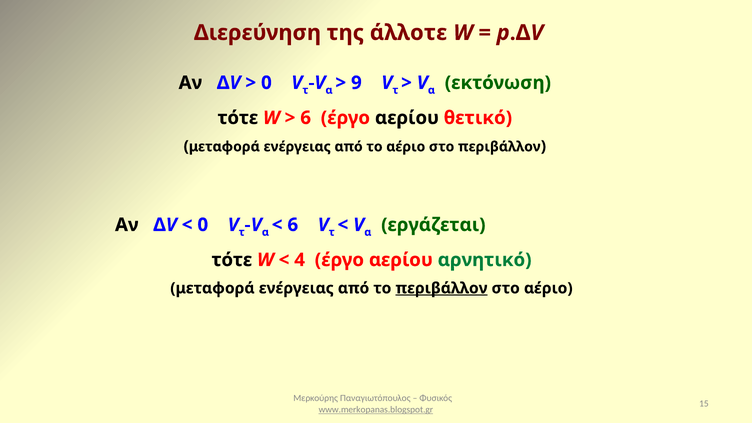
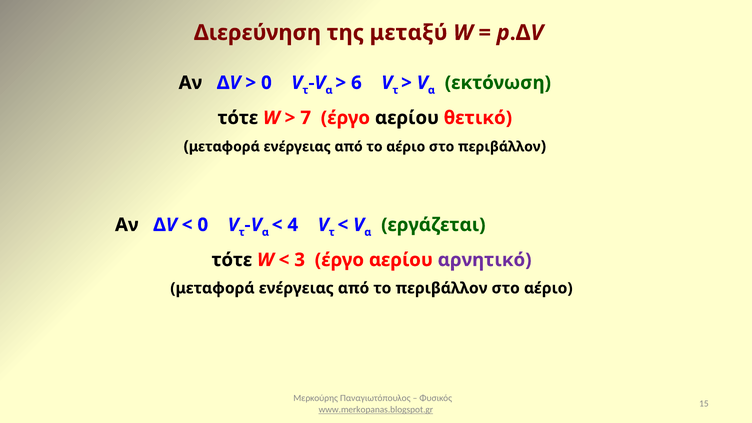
άλλοτε: άλλοτε -> μεταξύ
9: 9 -> 6
6 at (306, 118): 6 -> 7
6 at (293, 225): 6 -> 4
4: 4 -> 3
αρνητικό colour: green -> purple
περιβάλλον at (441, 288) underline: present -> none
